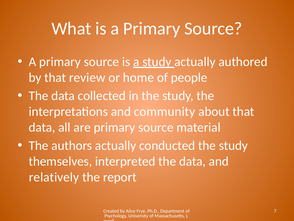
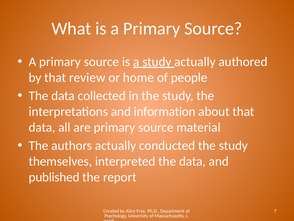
community: community -> information
relatively: relatively -> published
